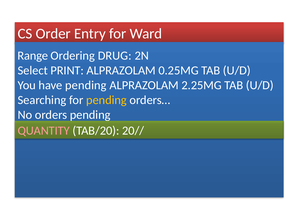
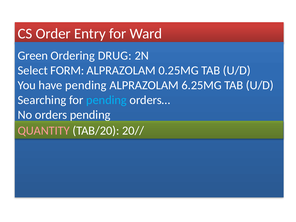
Range: Range -> Green
PRINT: PRINT -> FORM
2.25MG: 2.25MG -> 6.25MG
pending at (106, 100) colour: yellow -> light blue
